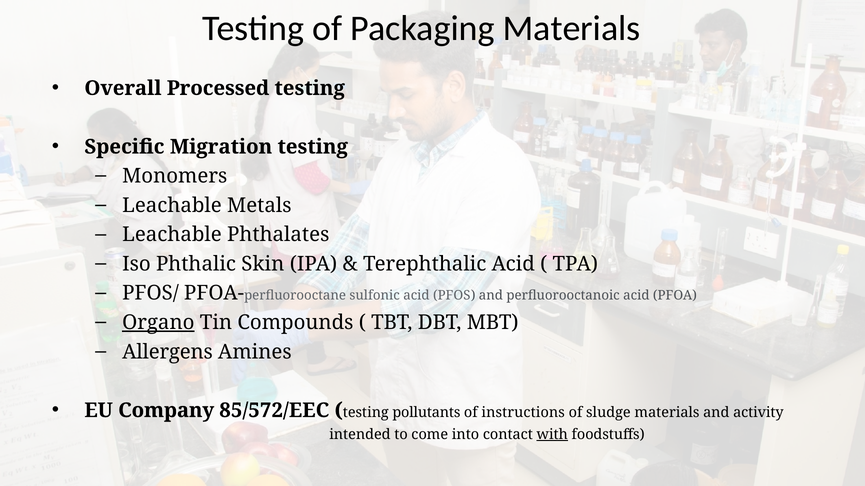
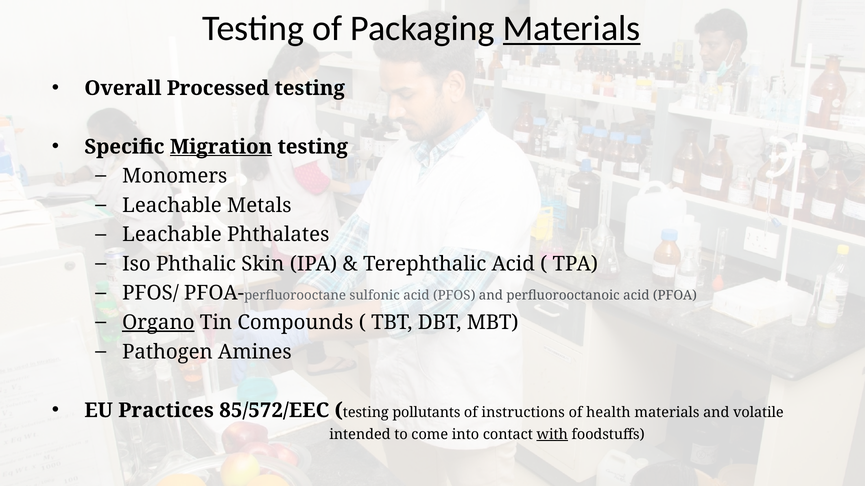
Materials at (572, 28) underline: none -> present
Migration underline: none -> present
Allergens: Allergens -> Pathogen
Company: Company -> Practices
sludge: sludge -> health
activity: activity -> volatile
